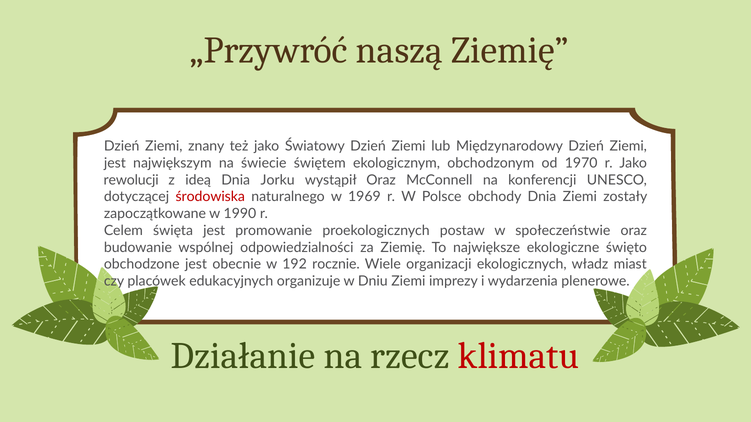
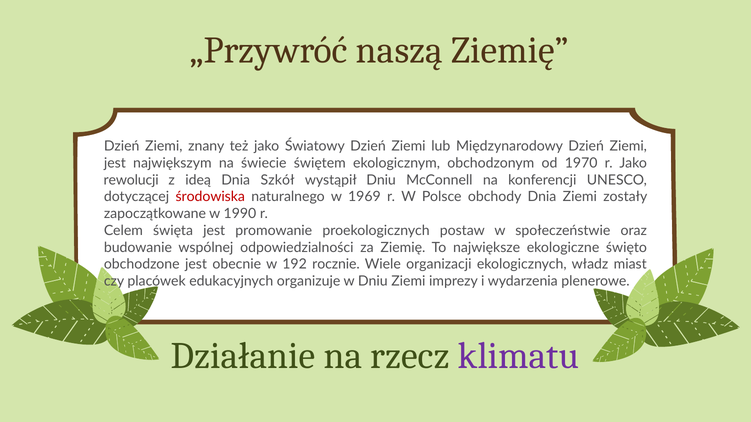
Jorku: Jorku -> Szkół
wystąpił Oraz: Oraz -> Dniu
klimatu colour: red -> purple
